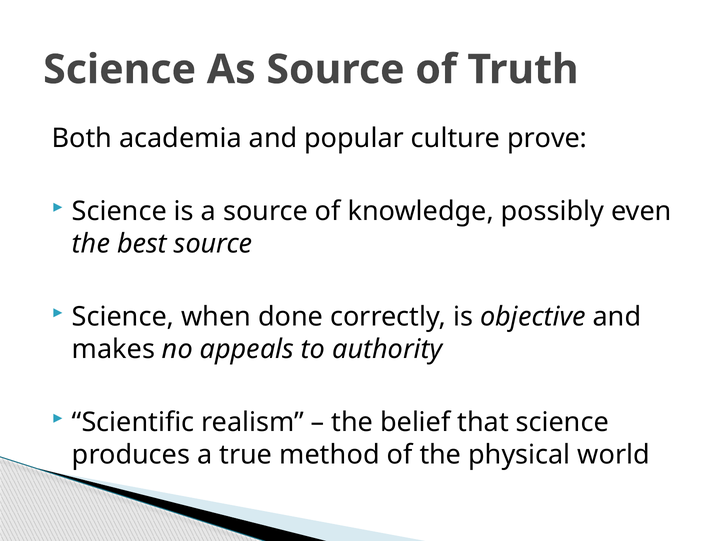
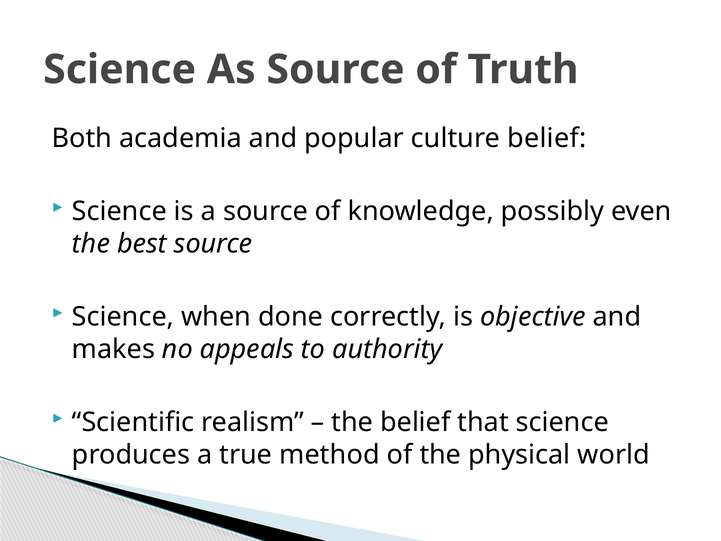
culture prove: prove -> belief
